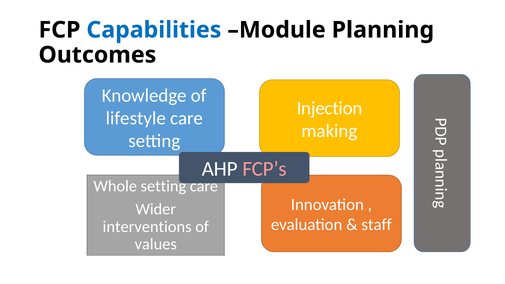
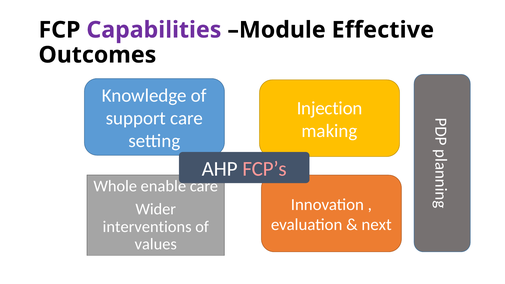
Capabilities colour: blue -> purple
Planning: Planning -> Effective
lifestyle: lifestyle -> support
Whole setting: setting -> enable
staff: staff -> next
